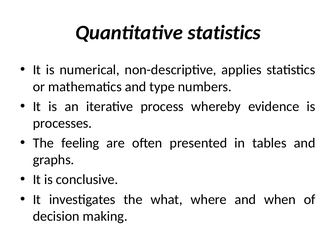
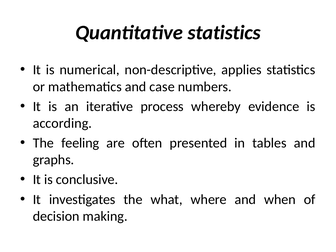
type: type -> case
processes: processes -> according
